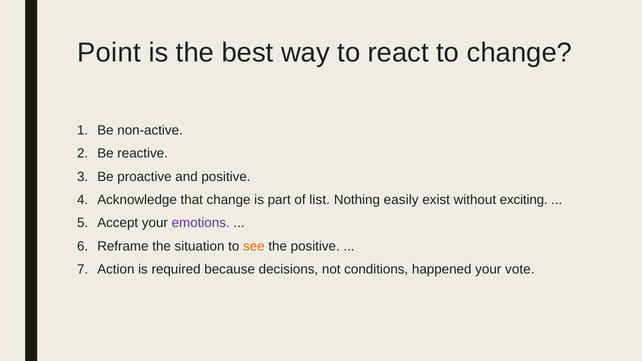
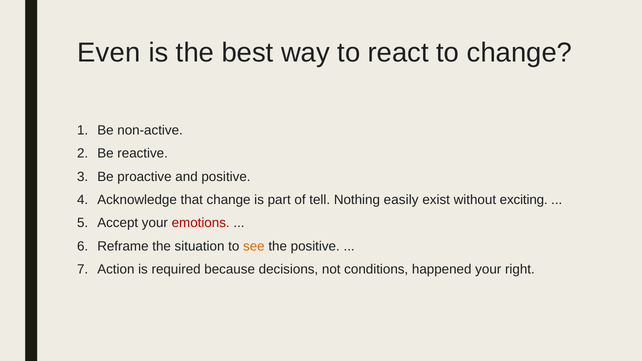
Point: Point -> Even
list: list -> tell
emotions colour: purple -> red
vote: vote -> right
